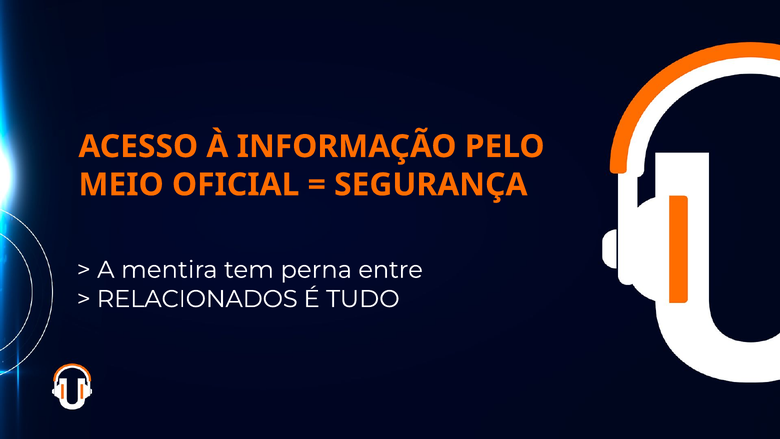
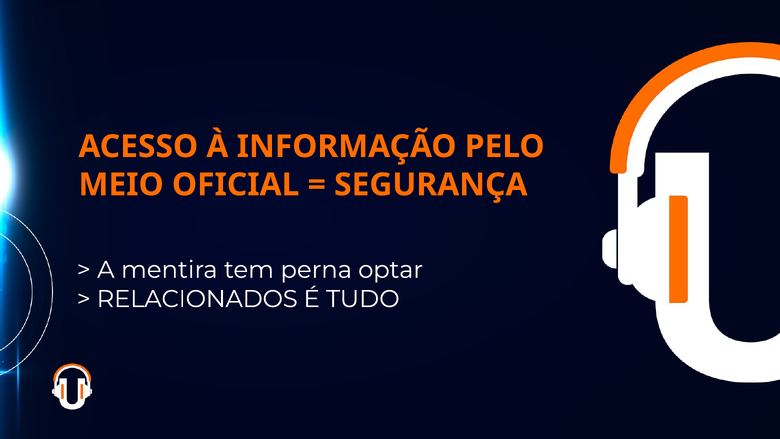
entre: entre -> optar
